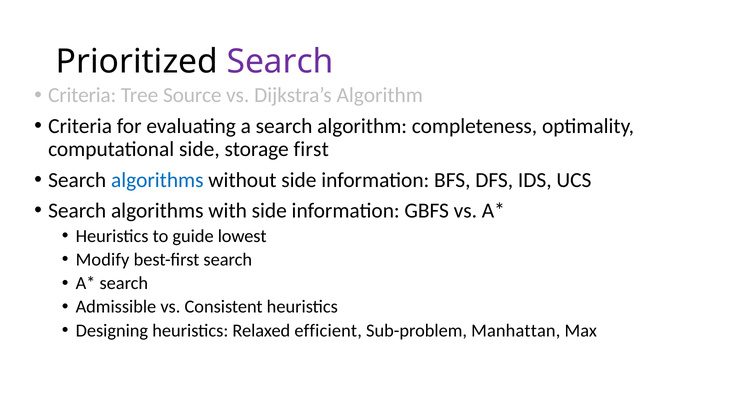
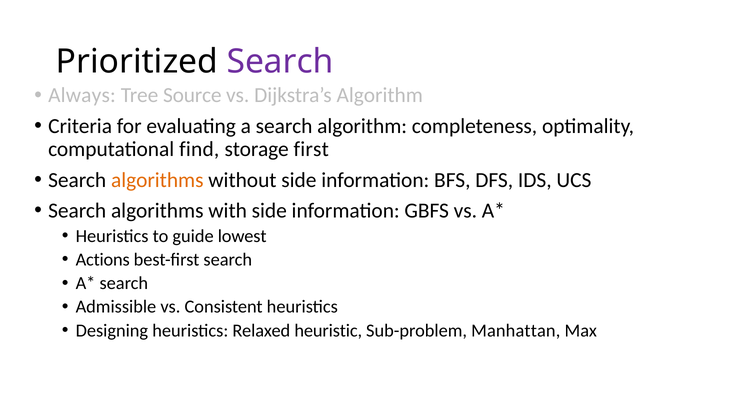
Criteria at (82, 95): Criteria -> Always
computational side: side -> find
algorithms at (157, 180) colour: blue -> orange
Modify: Modify -> Actions
efficient: efficient -> heuristic
